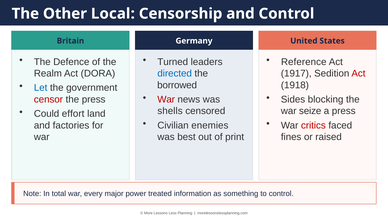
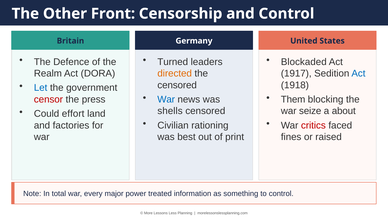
Local: Local -> Front
Reference: Reference -> Blockaded
directed colour: blue -> orange
Act at (358, 74) colour: red -> blue
borrowed at (177, 85): borrowed -> censored
War at (166, 100) colour: red -> blue
Sides: Sides -> Them
a press: press -> about
enemies: enemies -> rationing
